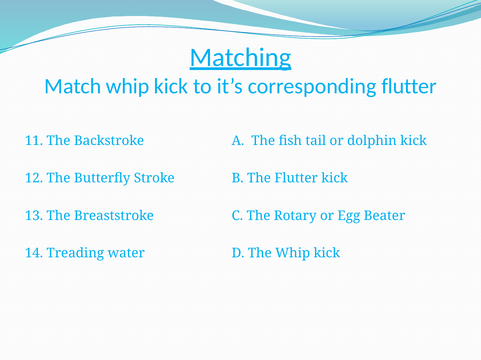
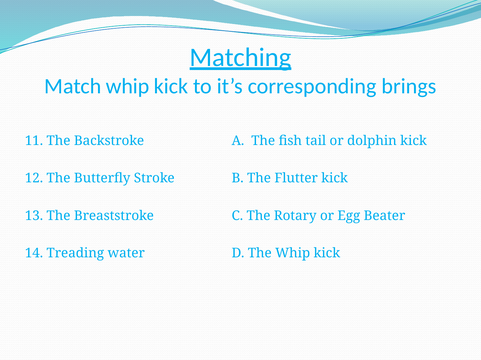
corresponding flutter: flutter -> brings
